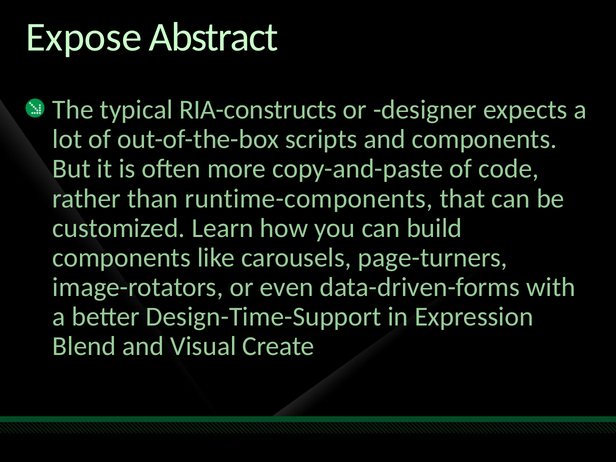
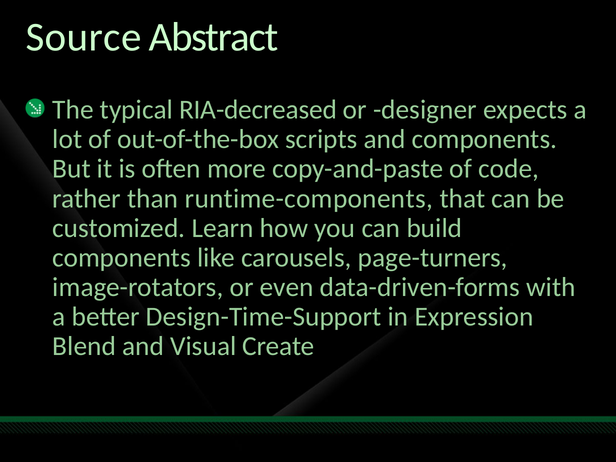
Expose: Expose -> Source
RIA-constructs: RIA-constructs -> RIA-decreased
